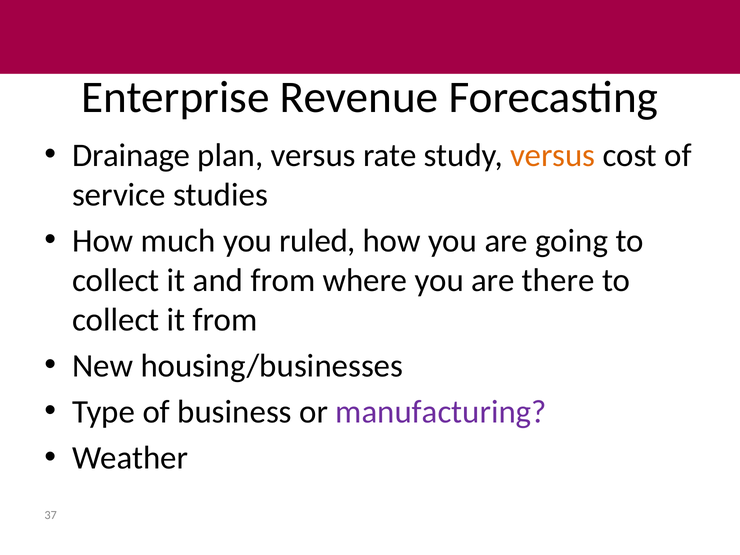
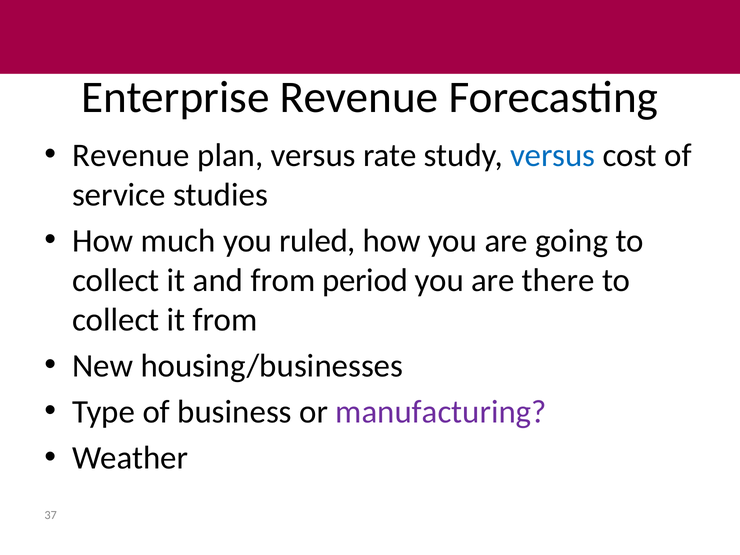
Drainage at (131, 155): Drainage -> Revenue
versus at (553, 155) colour: orange -> blue
where: where -> period
